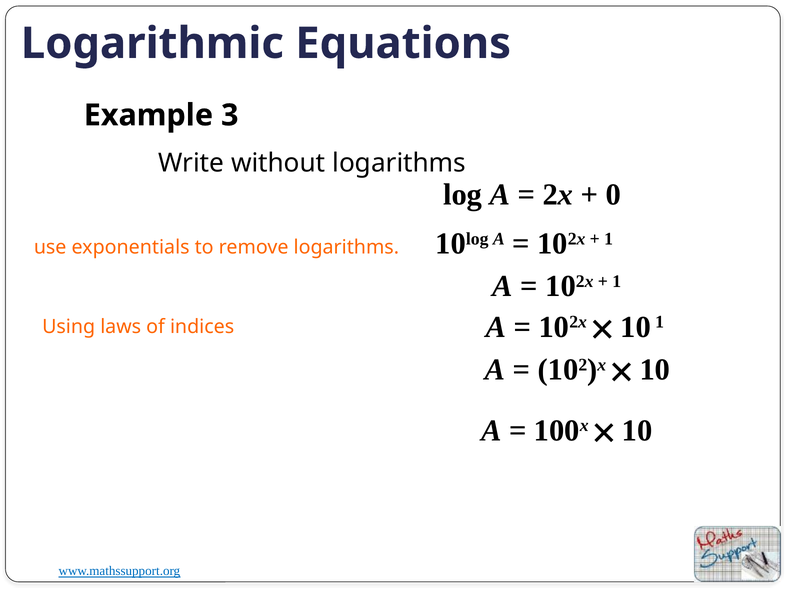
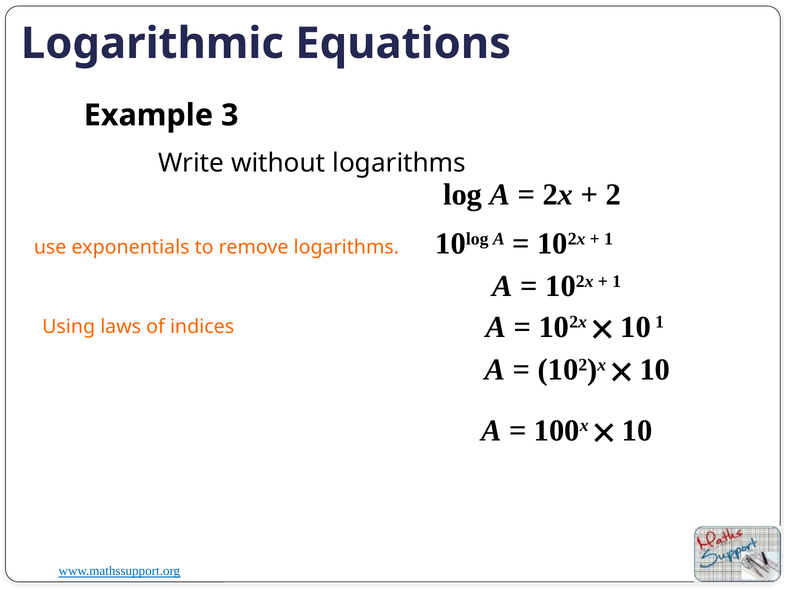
0: 0 -> 2
